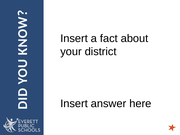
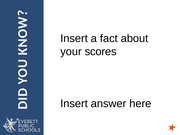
district: district -> scores
